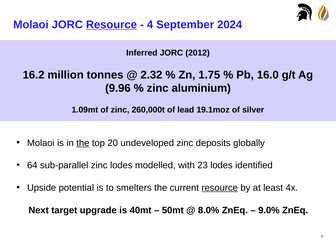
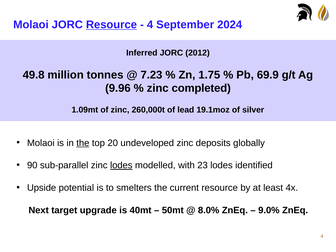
16.2: 16.2 -> 49.8
2.32: 2.32 -> 7.23
16.0: 16.0 -> 69.9
aluminium: aluminium -> completed
64: 64 -> 90
lodes at (121, 165) underline: none -> present
resource at (220, 188) underline: present -> none
